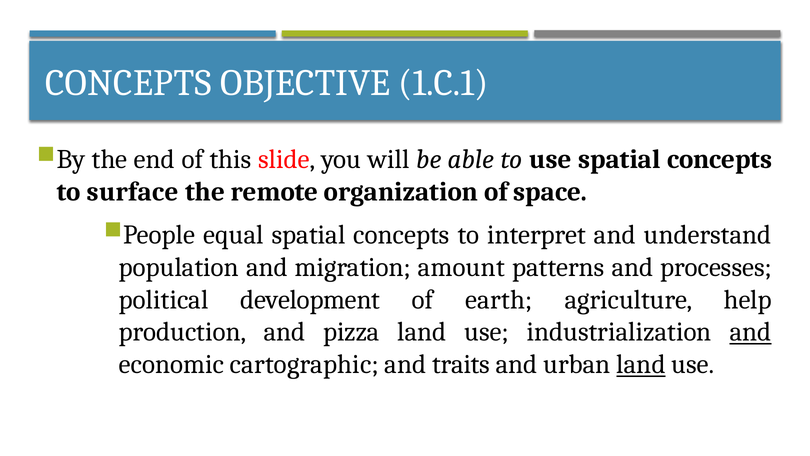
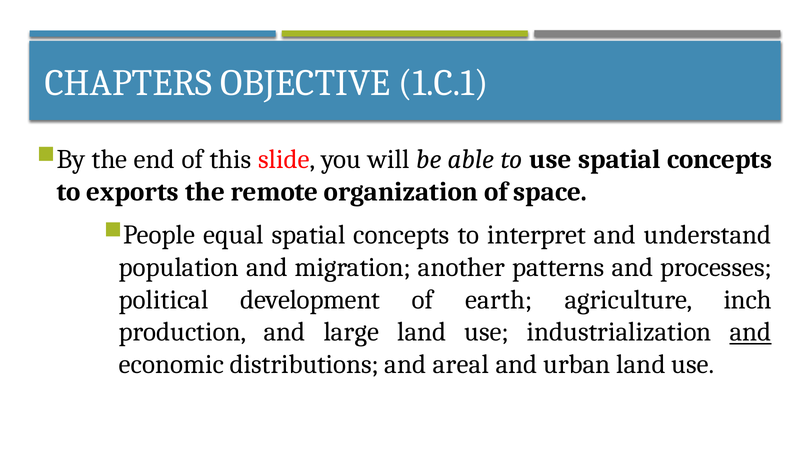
CONCEPTS at (128, 83): CONCEPTS -> CHAPTERS
surface: surface -> exports
amount: amount -> another
help: help -> inch
pizza: pizza -> large
cartographic: cartographic -> distributions
traits: traits -> areal
land at (641, 364) underline: present -> none
